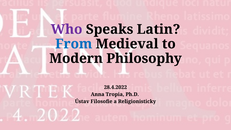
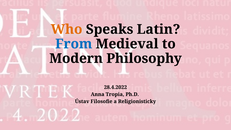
Who colour: purple -> orange
